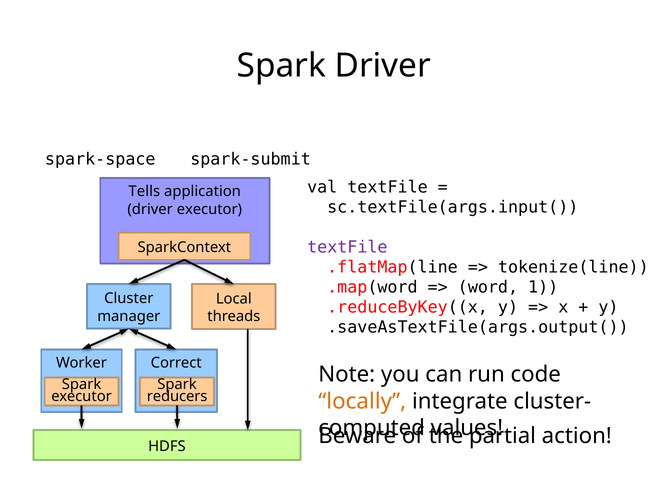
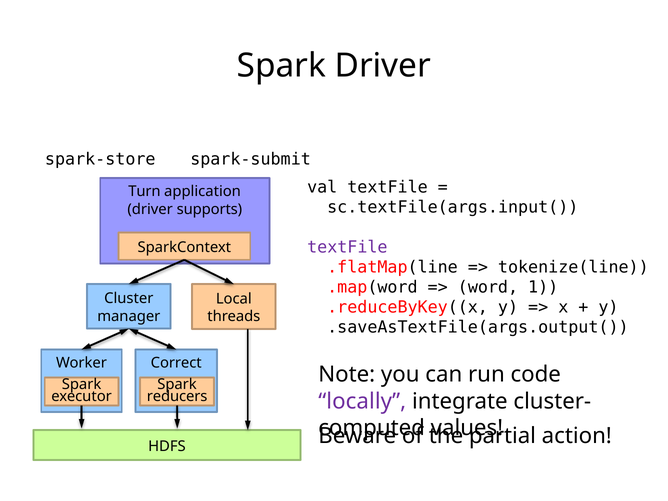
spark-space: spark-space -> spark-store
Tells: Tells -> Turn
driver executor: executor -> supports
locally colour: orange -> purple
